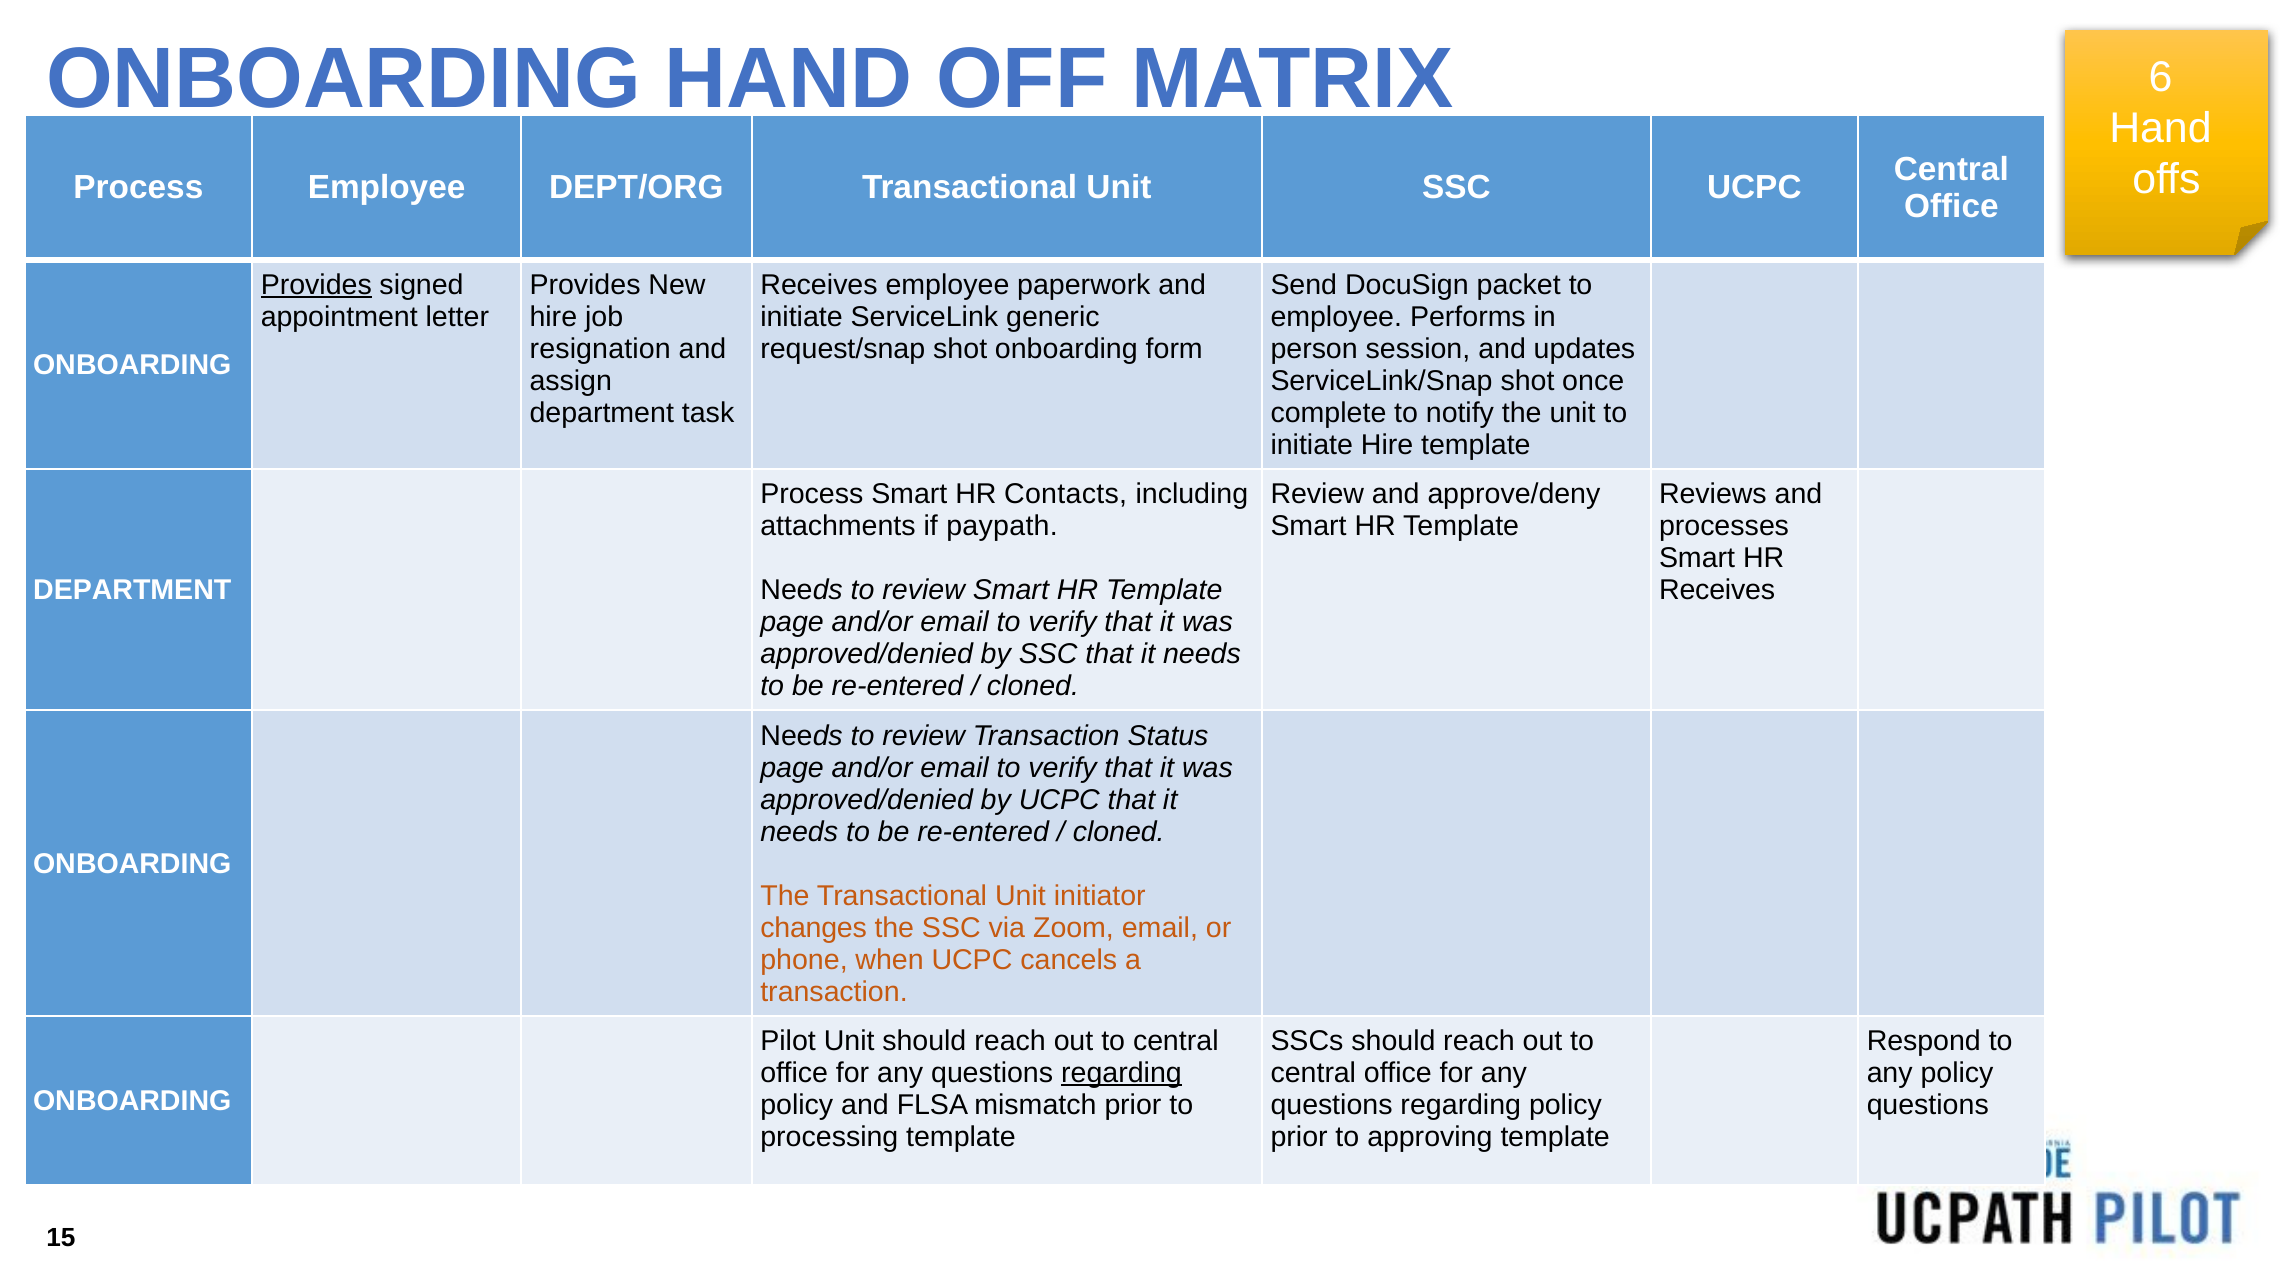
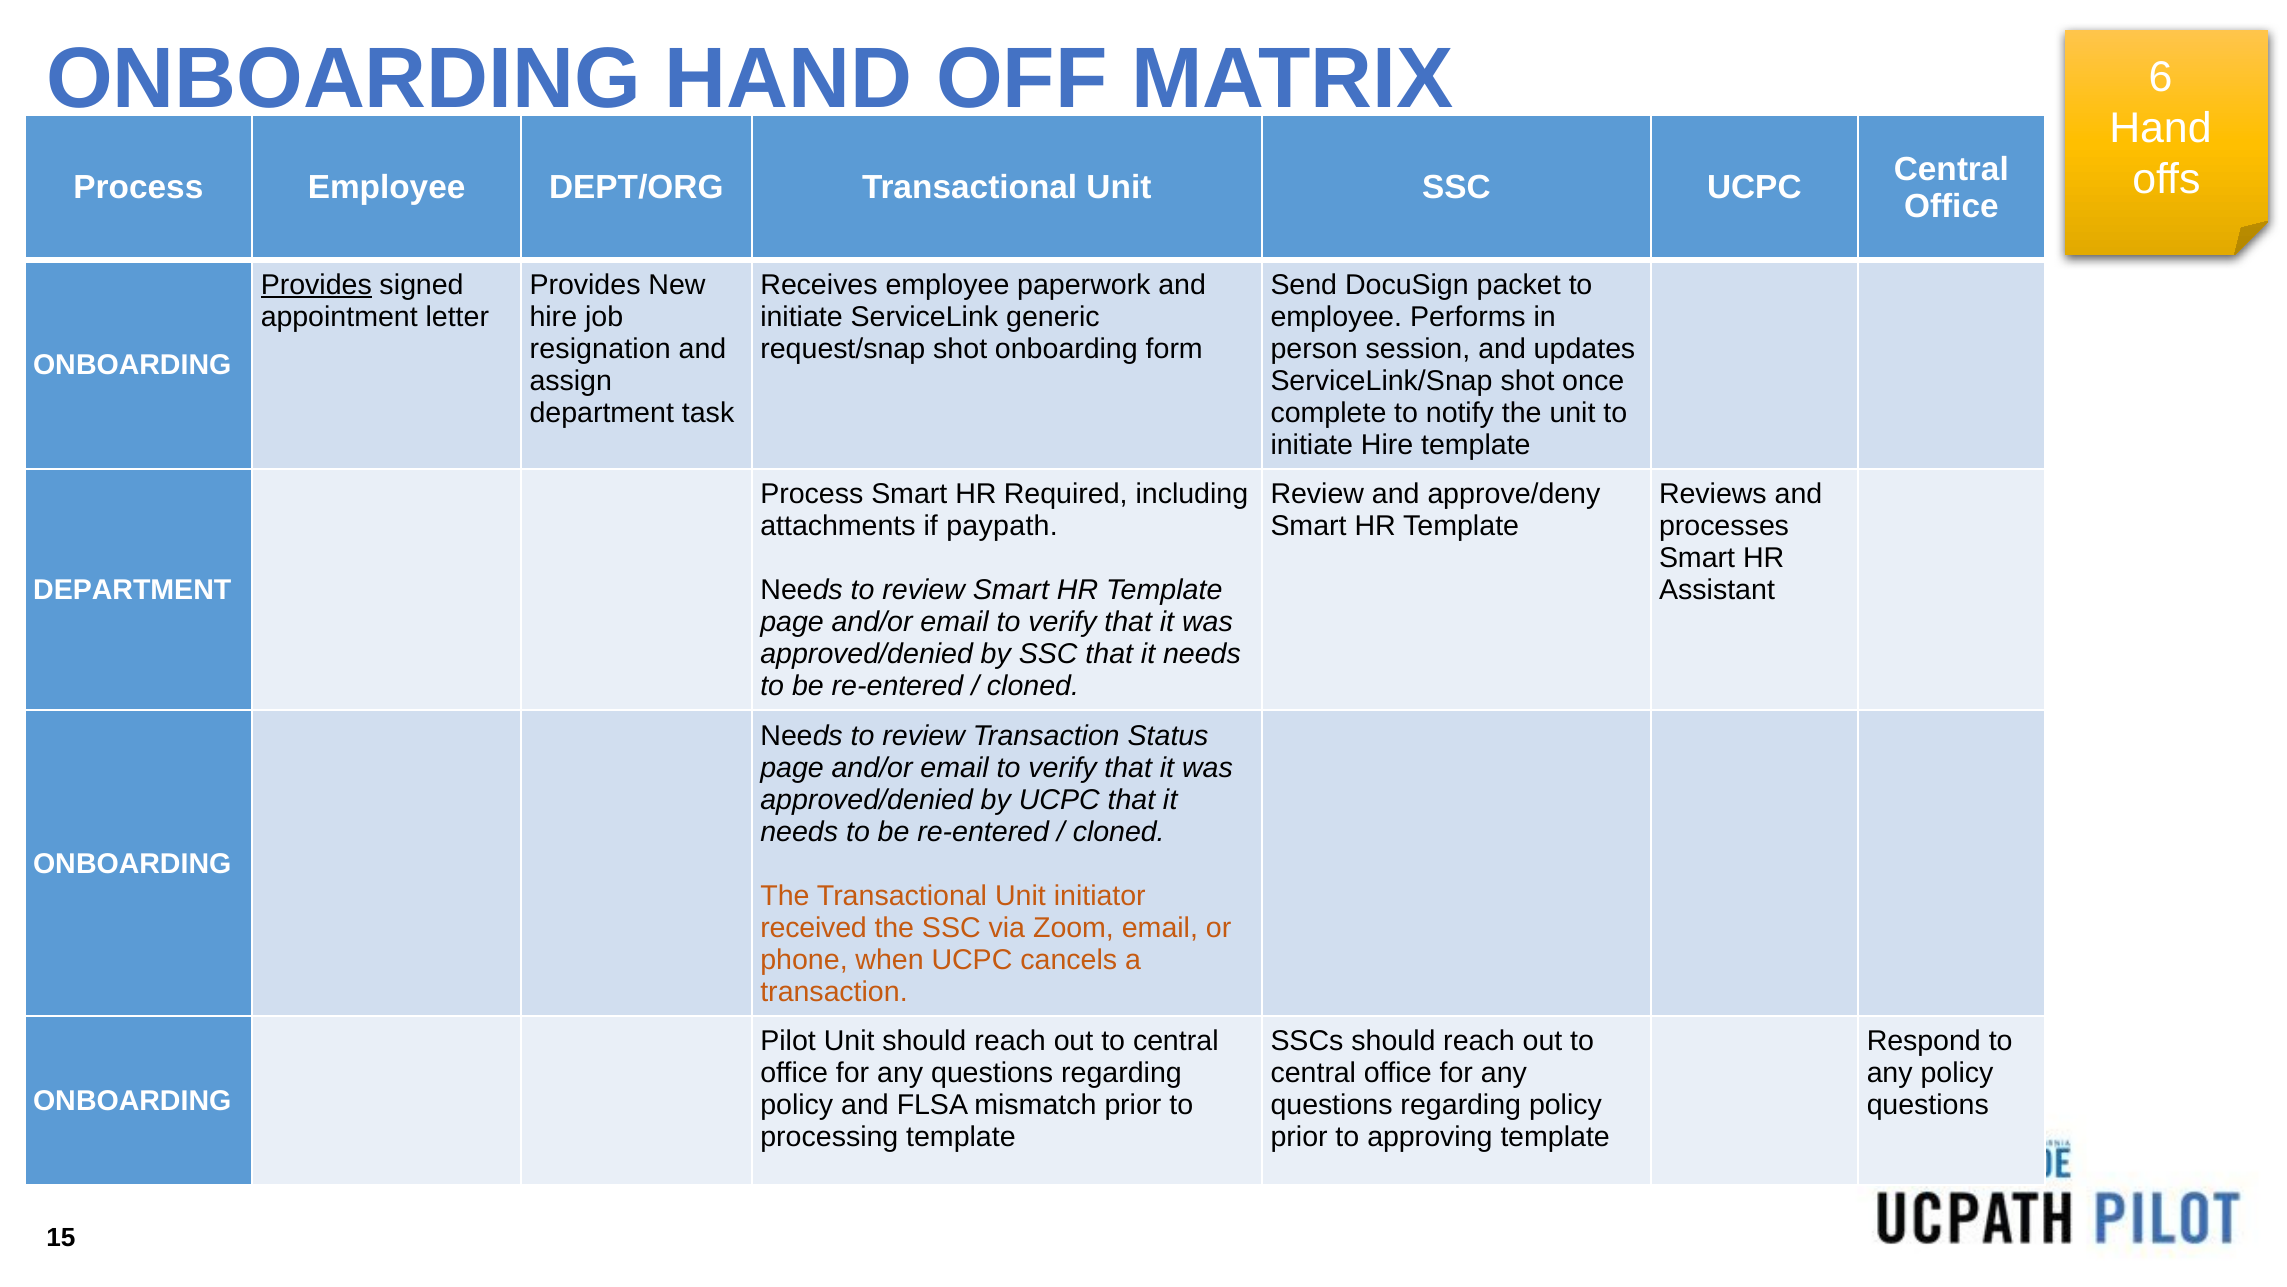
Contacts: Contacts -> Required
Receives at (1717, 590): Receives -> Assistant
changes: changes -> received
regarding at (1121, 1073) underline: present -> none
